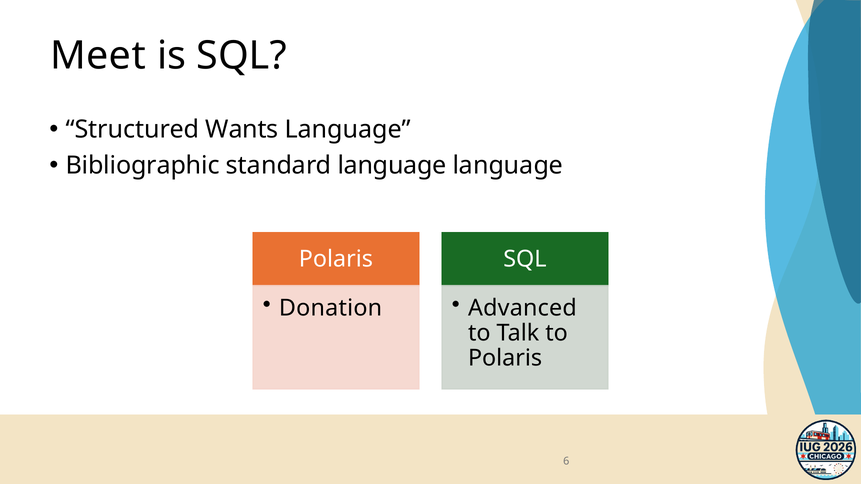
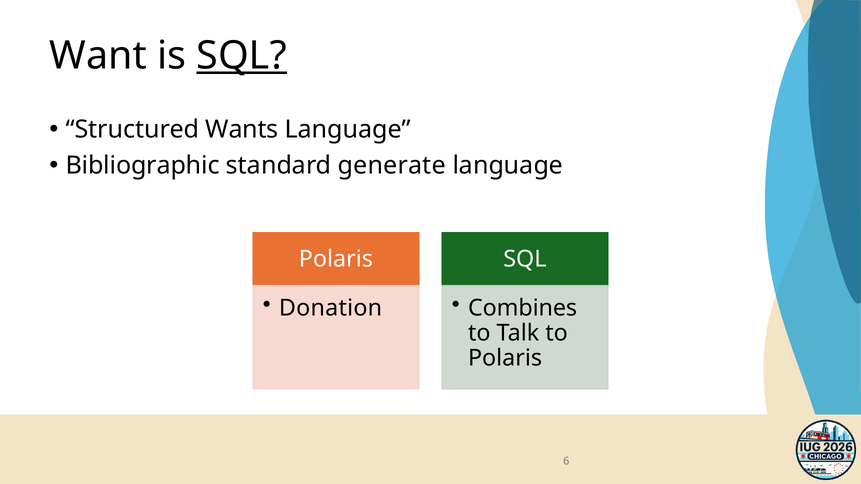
Meet: Meet -> Want
SQL at (242, 56) underline: none -> present
standard language: language -> generate
Advanced: Advanced -> Combines
